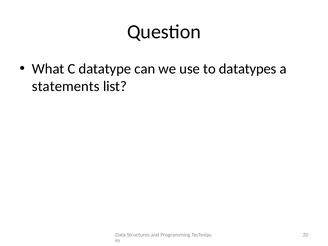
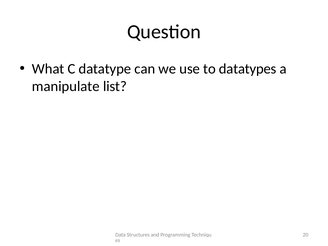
statements: statements -> manipulate
